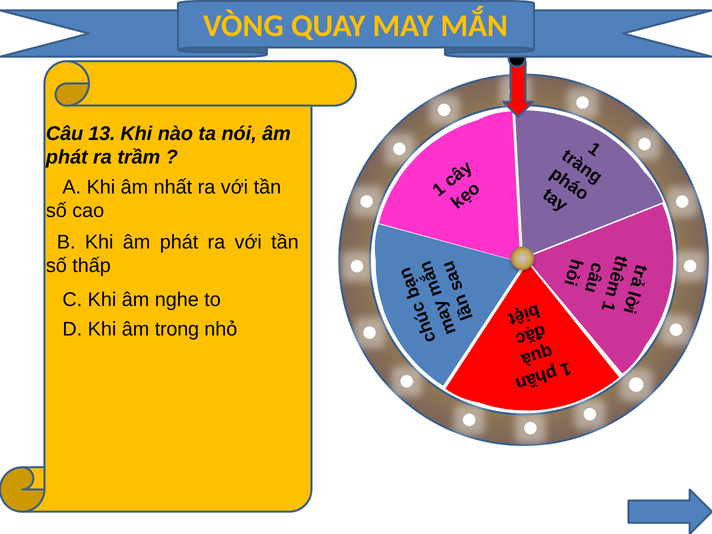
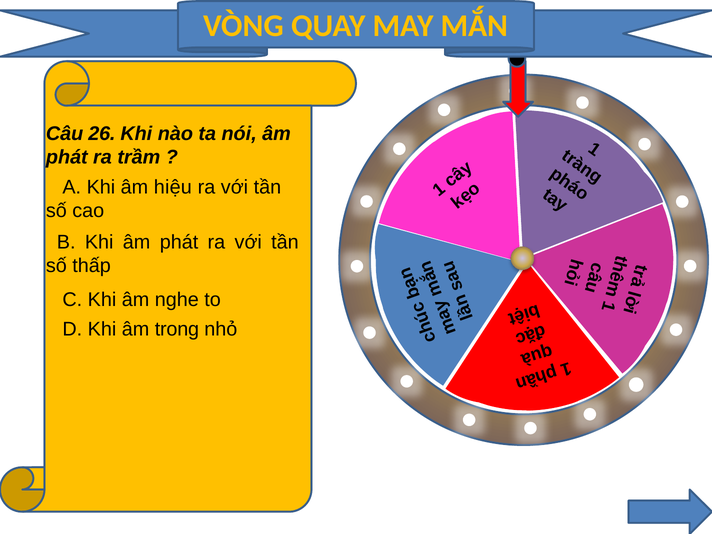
13: 13 -> 26
nhất: nhất -> hiệu
